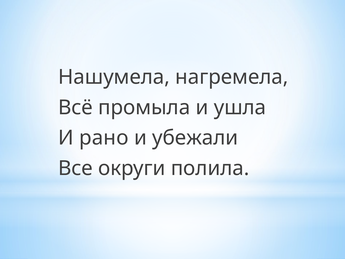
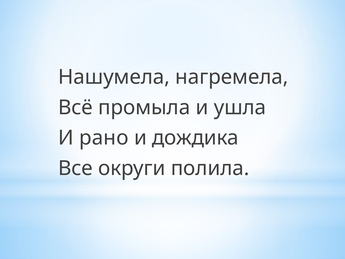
убежали: убежали -> дождика
